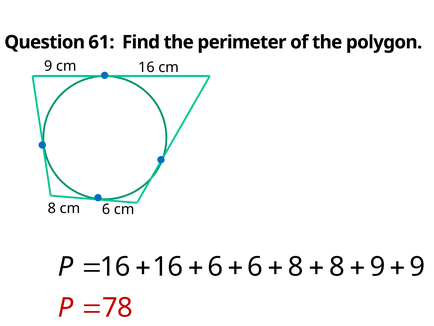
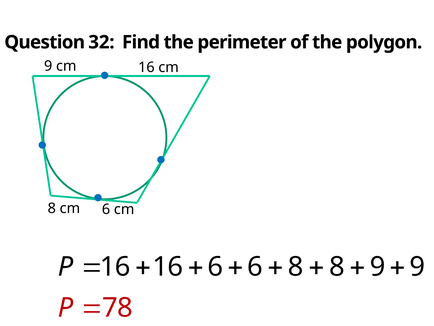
61: 61 -> 32
